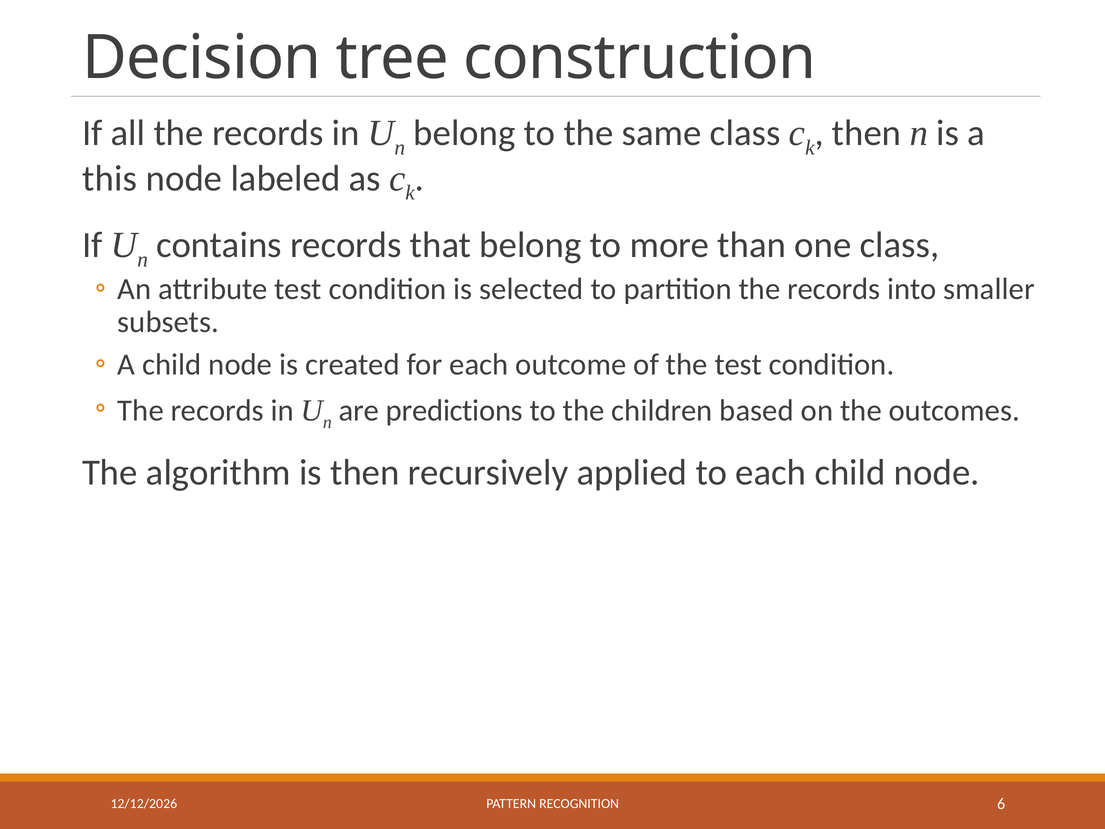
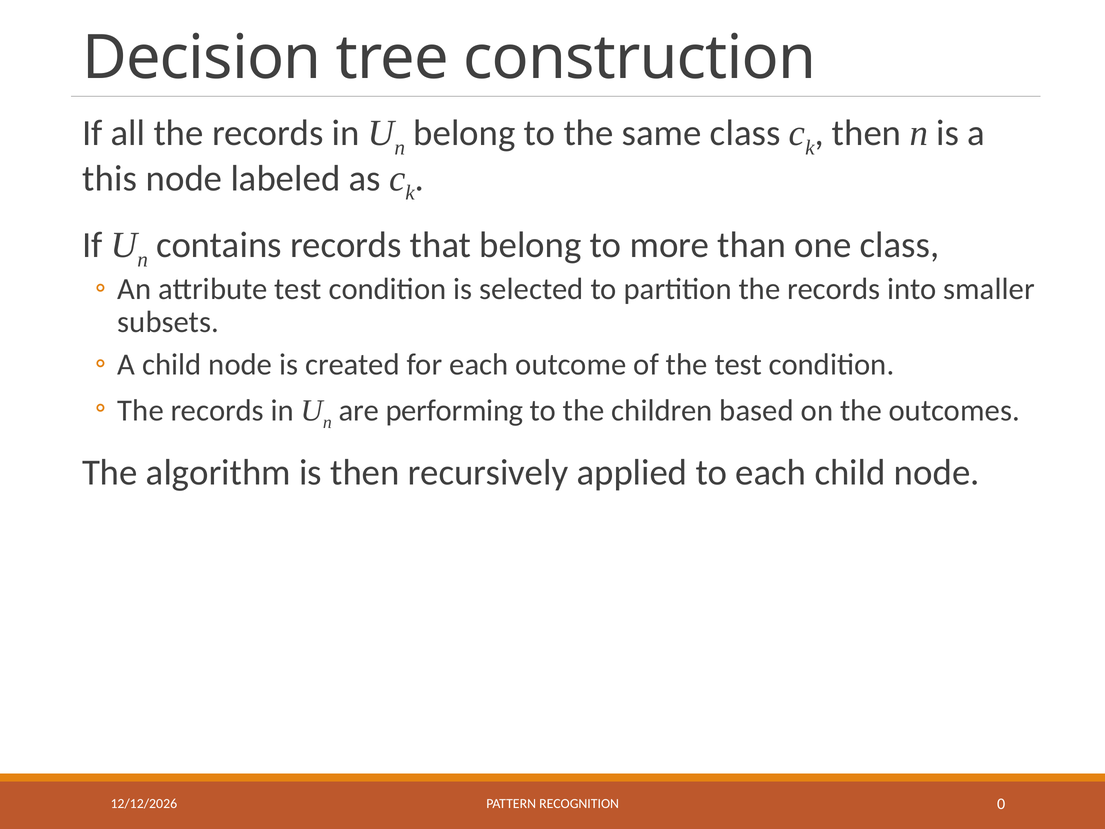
predictions: predictions -> performing
6: 6 -> 0
